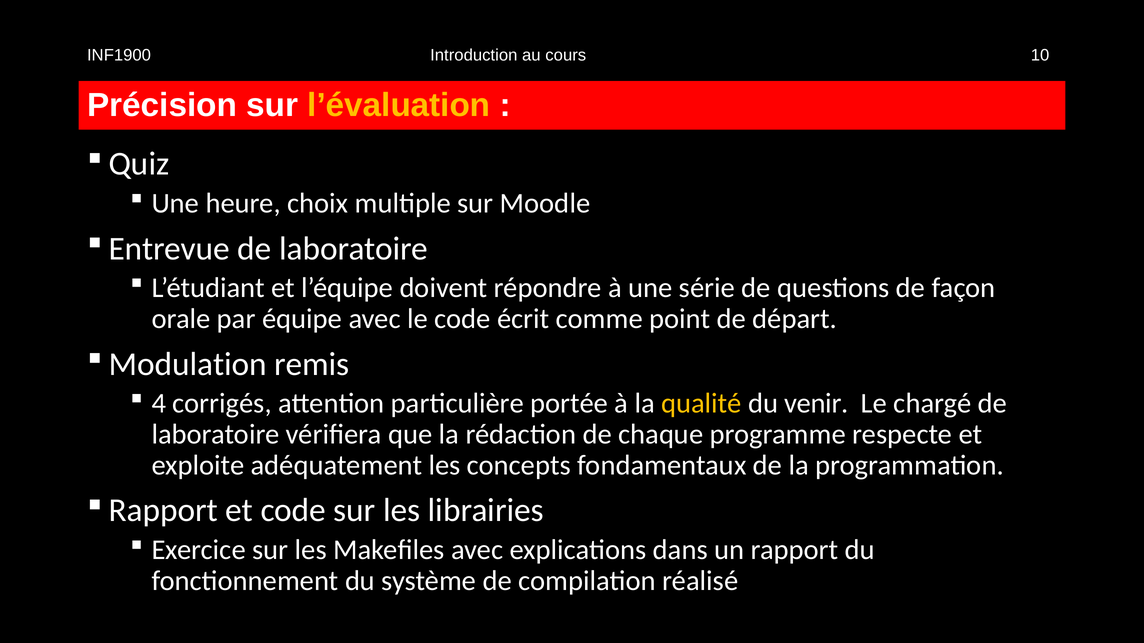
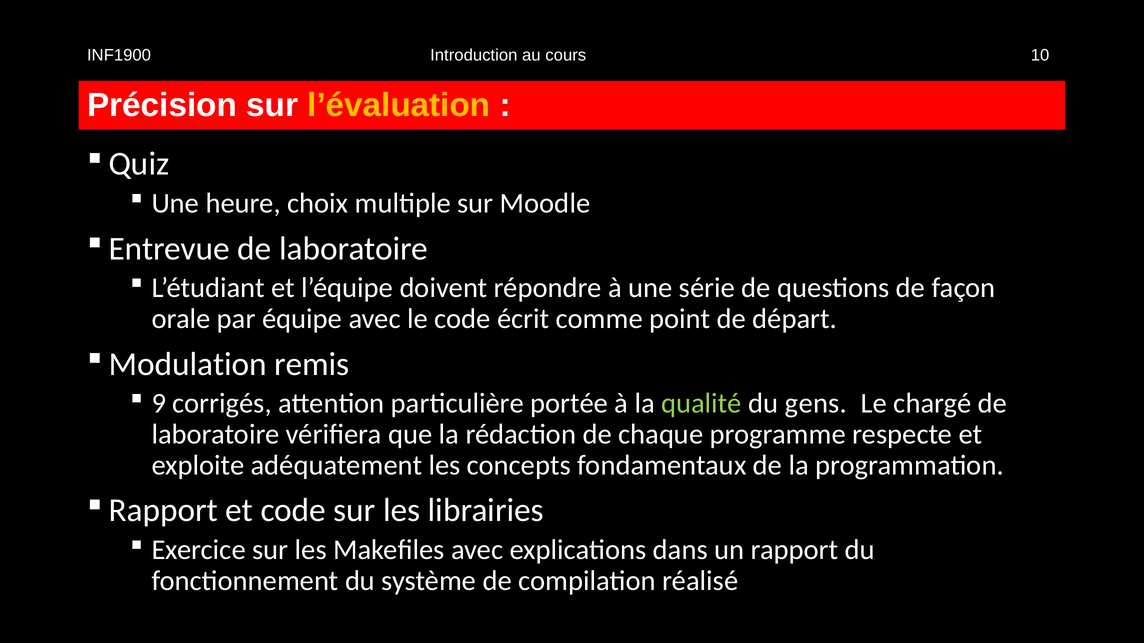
4: 4 -> 9
qualité colour: yellow -> light green
venir: venir -> gens
